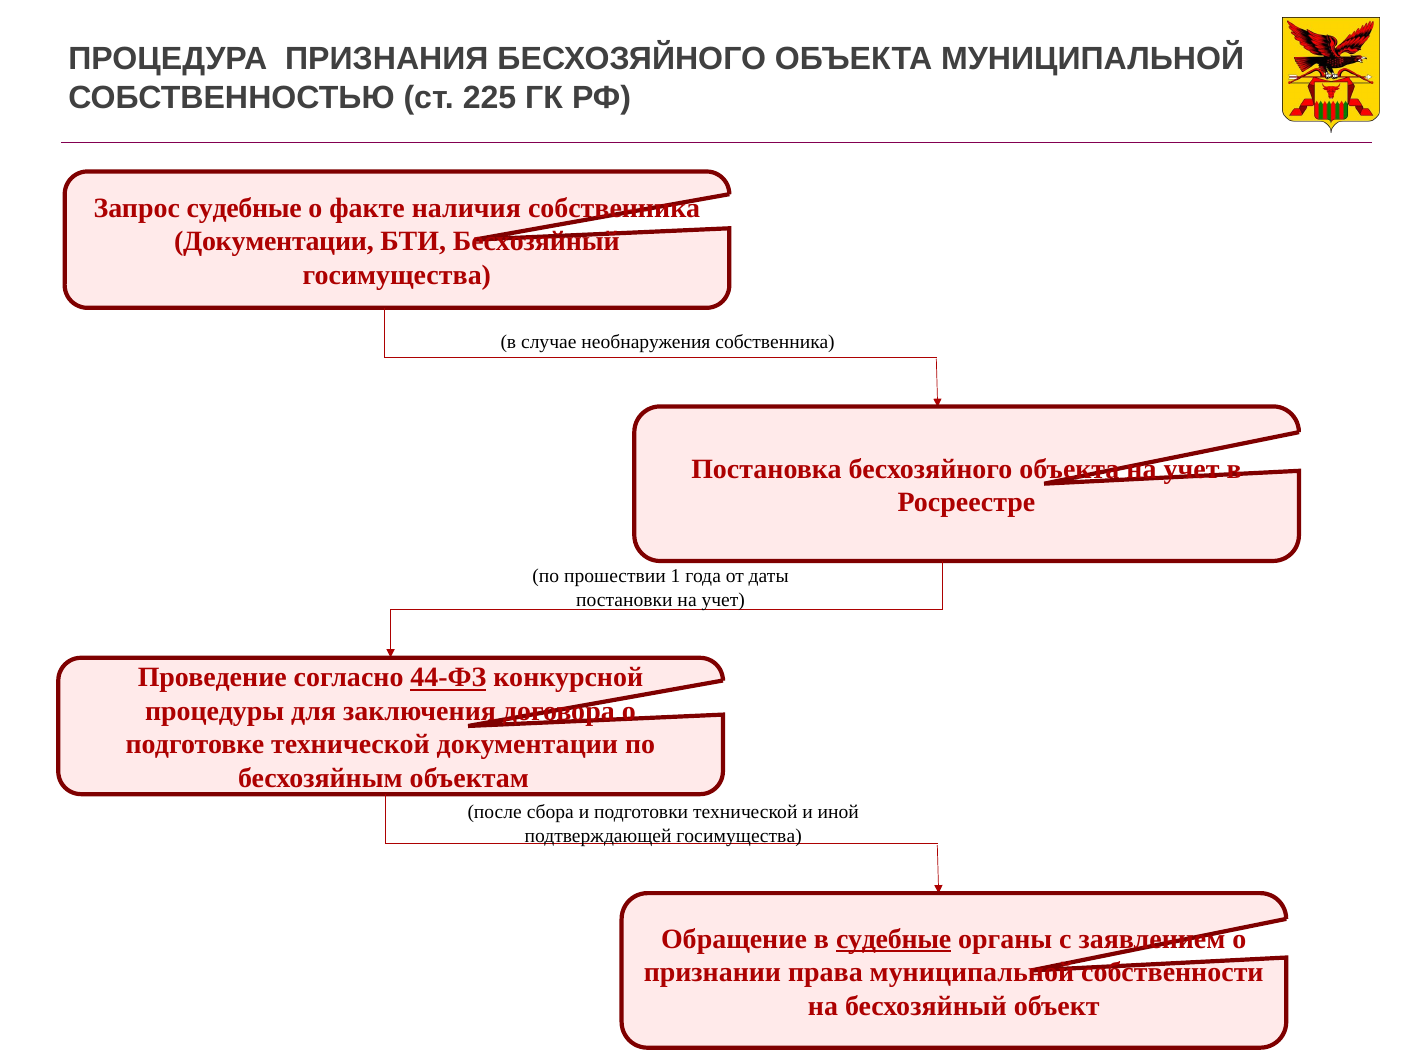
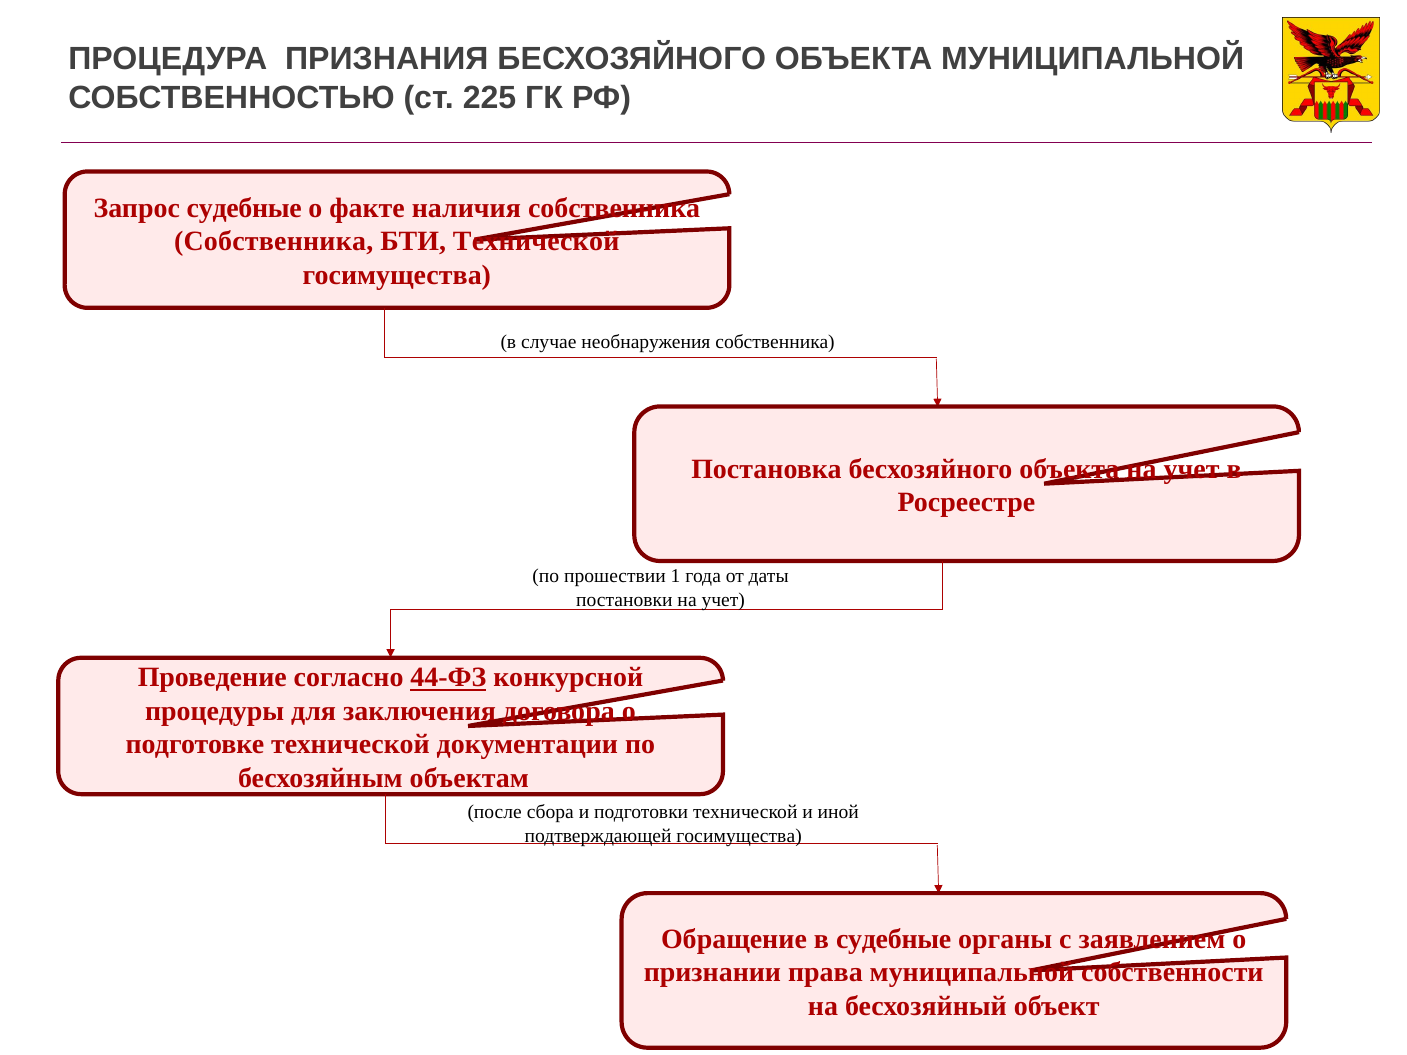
Документации at (274, 242): Документации -> Собственника
БТИ Бесхозяйный: Бесхозяйный -> Технической
судебные at (894, 939) underline: present -> none
